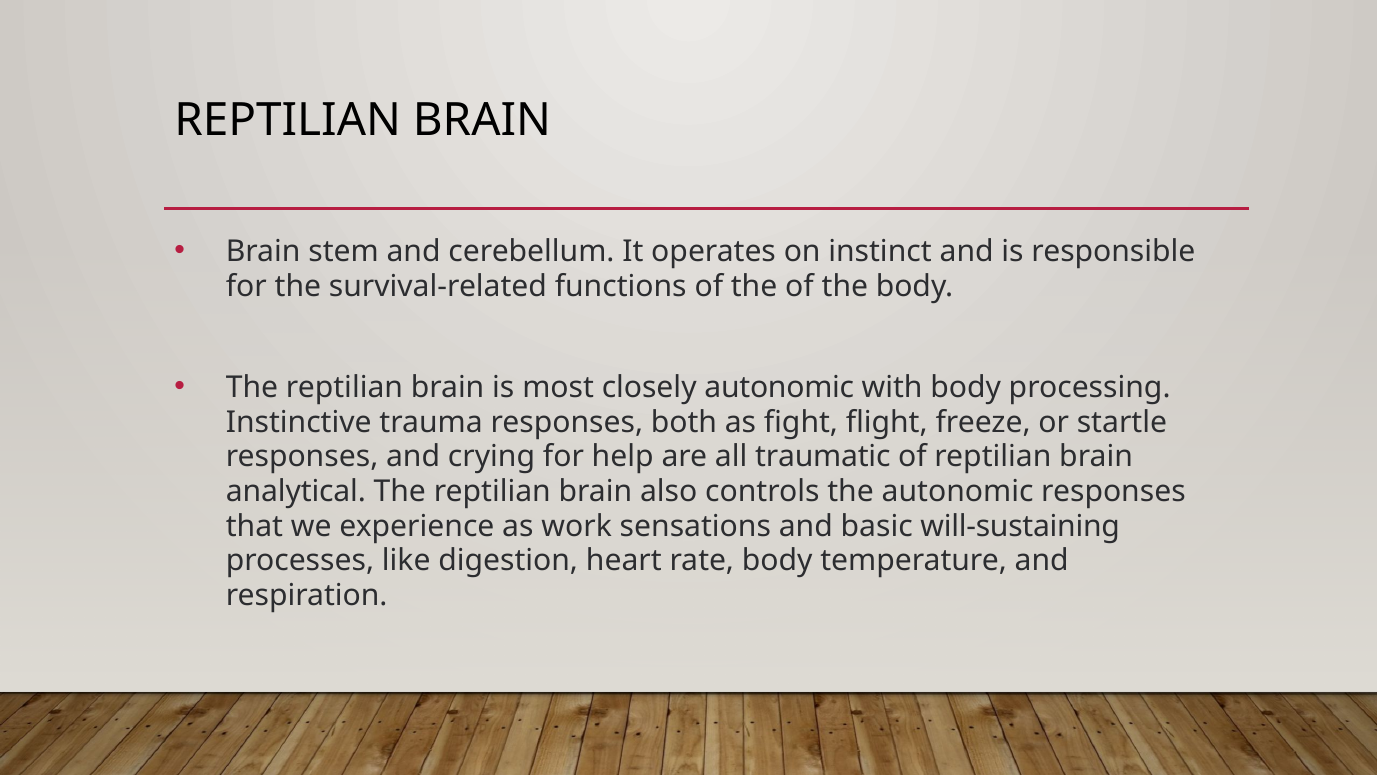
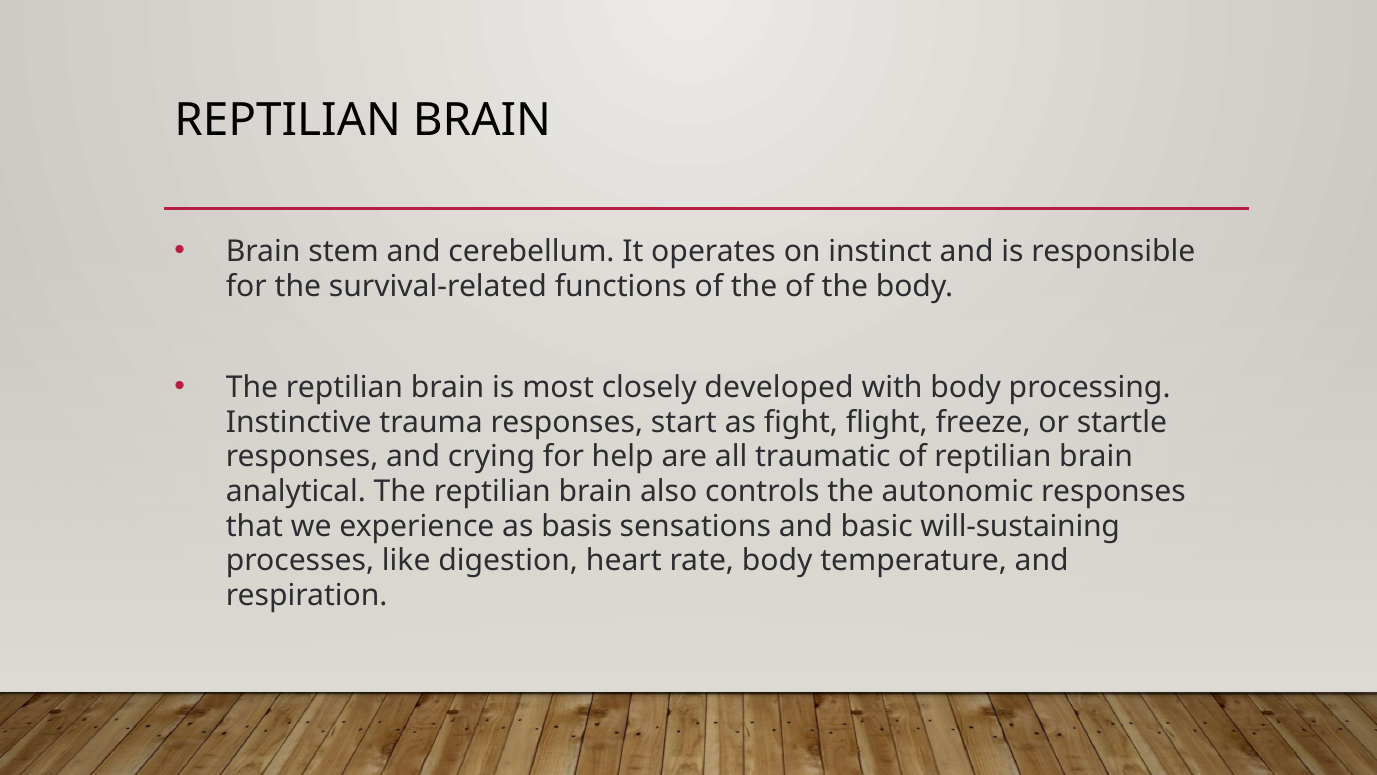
closely autonomic: autonomic -> developed
both: both -> start
work: work -> basis
